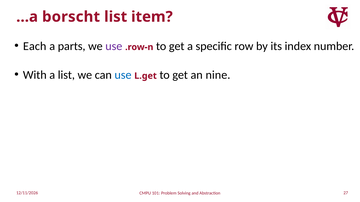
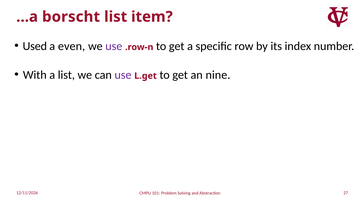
Each: Each -> Used
parts: parts -> even
use at (123, 75) colour: blue -> purple
